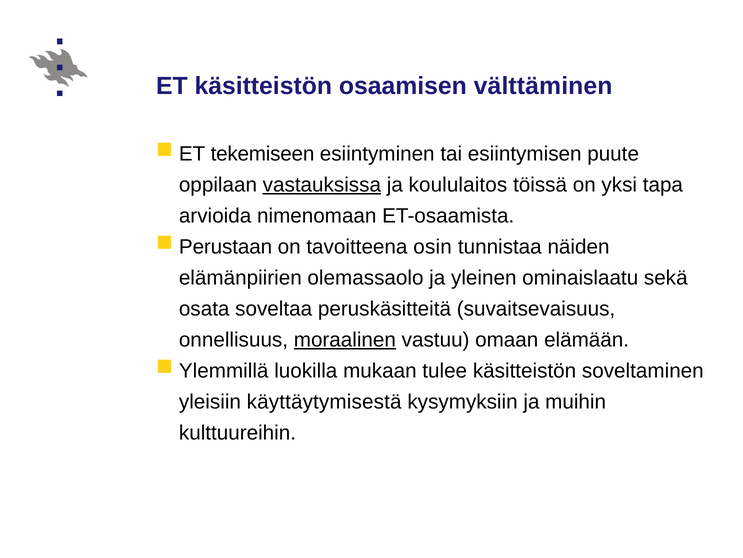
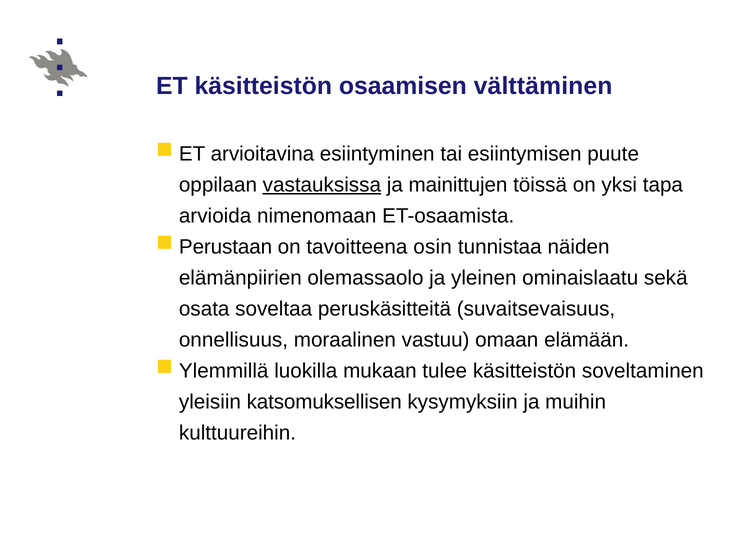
tekemiseen: tekemiseen -> arvioitavina
koululaitos: koululaitos -> mainittujen
moraalinen underline: present -> none
käyttäytymisestä: käyttäytymisestä -> katsomuksellisen
